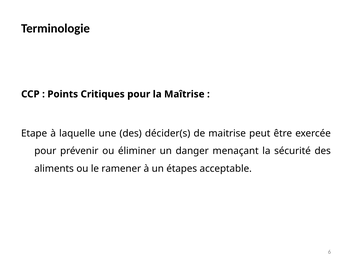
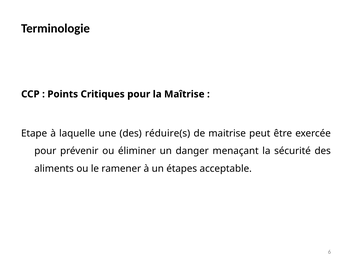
décider(s: décider(s -> réduire(s
